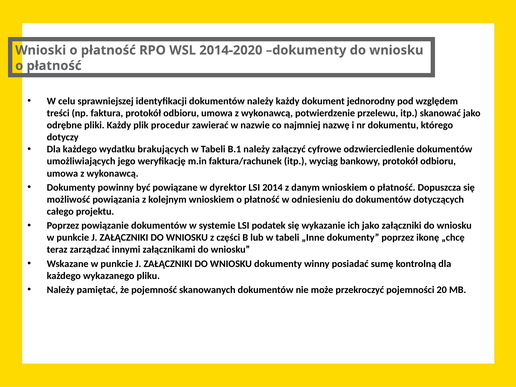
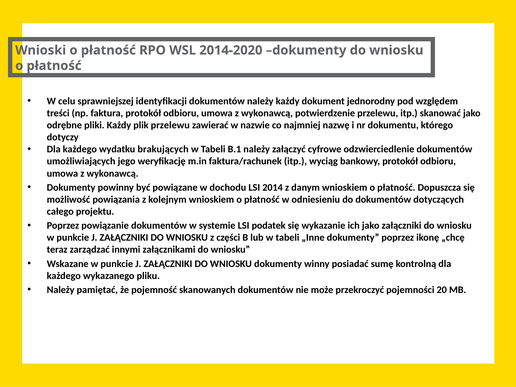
plik procedur: procedur -> przelewu
dyrektor: dyrektor -> dochodu
